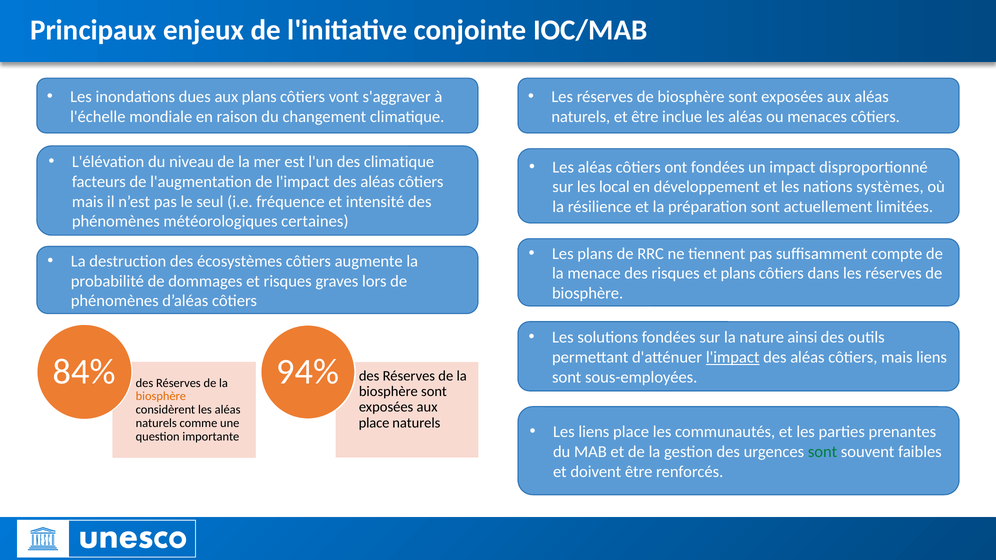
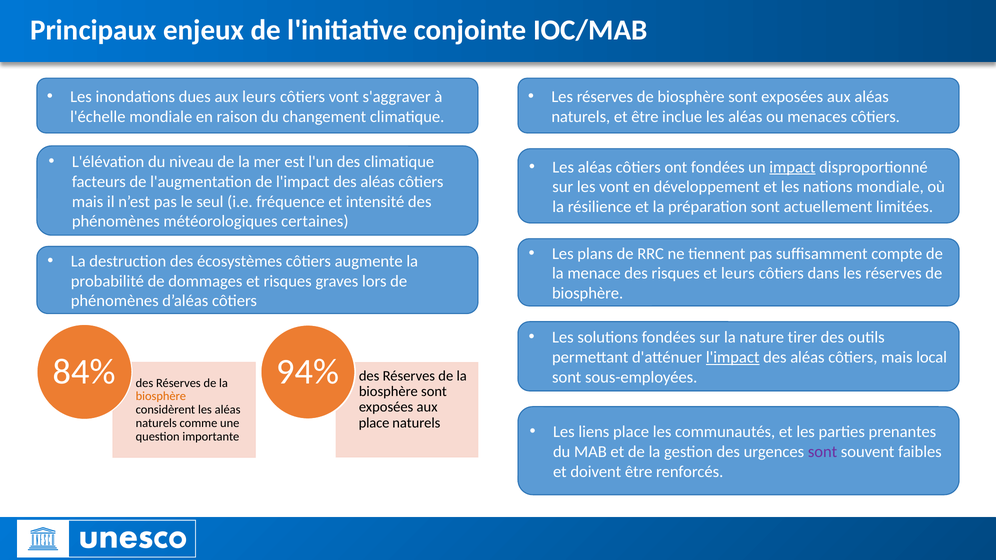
aux plans: plans -> leurs
impact underline: none -> present
les local: local -> vont
nations systèmes: systèmes -> mondiale
et plans: plans -> leurs
ainsi: ainsi -> tirer
mais liens: liens -> local
sont at (823, 452) colour: green -> purple
